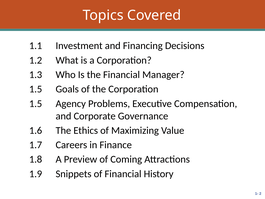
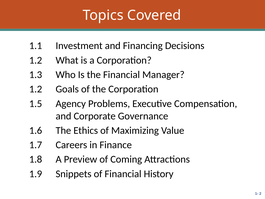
1.5 at (36, 89): 1.5 -> 1.2
